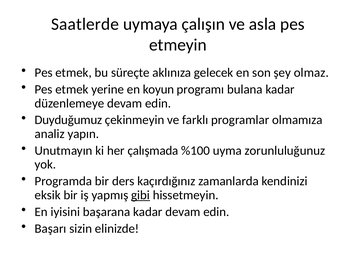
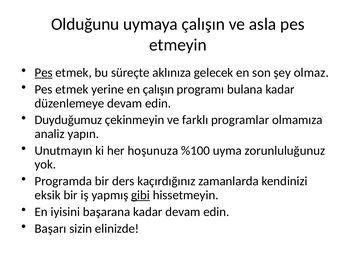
Saatlerde: Saatlerde -> Olduğunu
Pes at (44, 73) underline: none -> present
en koyun: koyun -> çalışın
çalışmada: çalışmada -> hoşunuza
